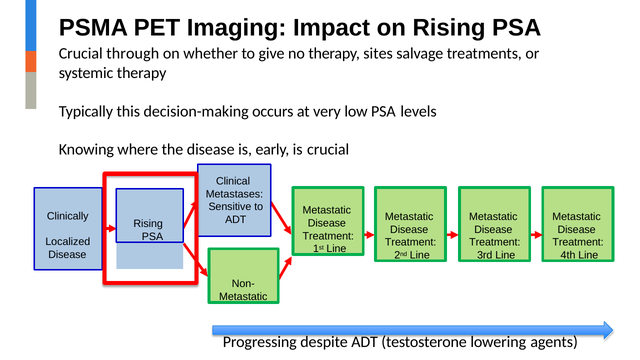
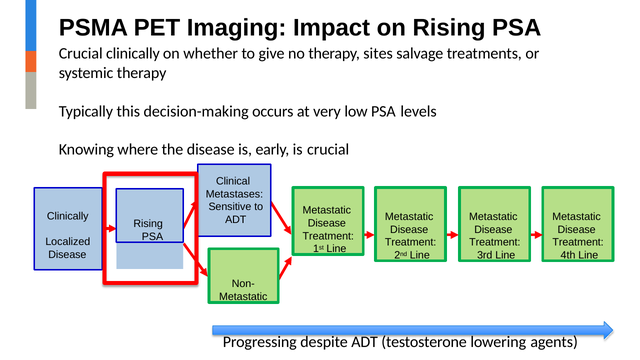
Crucial through: through -> clinically
